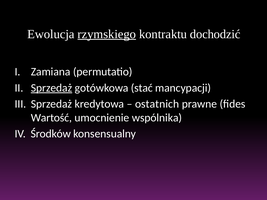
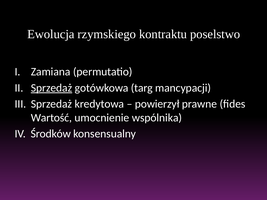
rzymskiego underline: present -> none
dochodzić: dochodzić -> poselstwo
stać: stać -> targ
ostatnich: ostatnich -> powierzył
